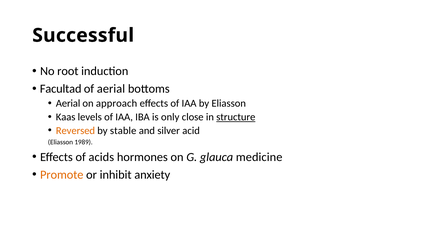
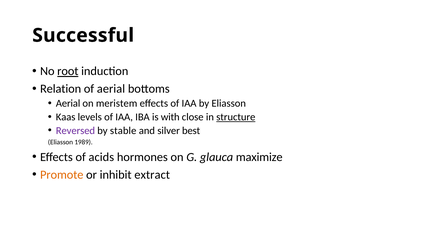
root underline: none -> present
Facultad: Facultad -> Relation
approach: approach -> meristem
only: only -> with
Reversed colour: orange -> purple
acid: acid -> best
medicine: medicine -> maximize
anxiety: anxiety -> extract
